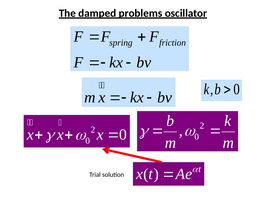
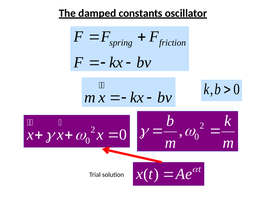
problems: problems -> constants
